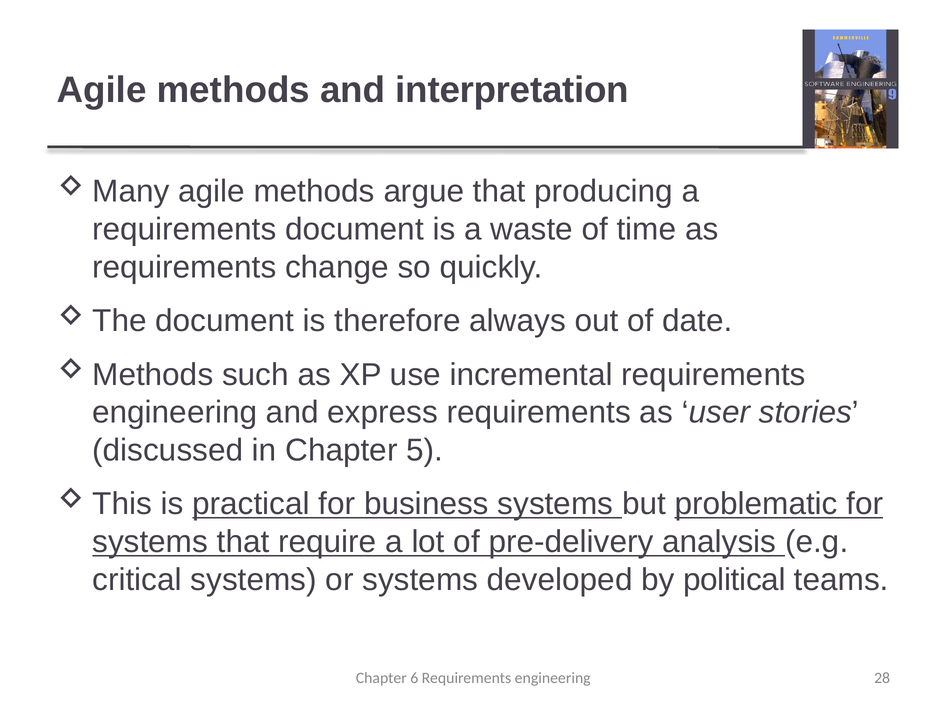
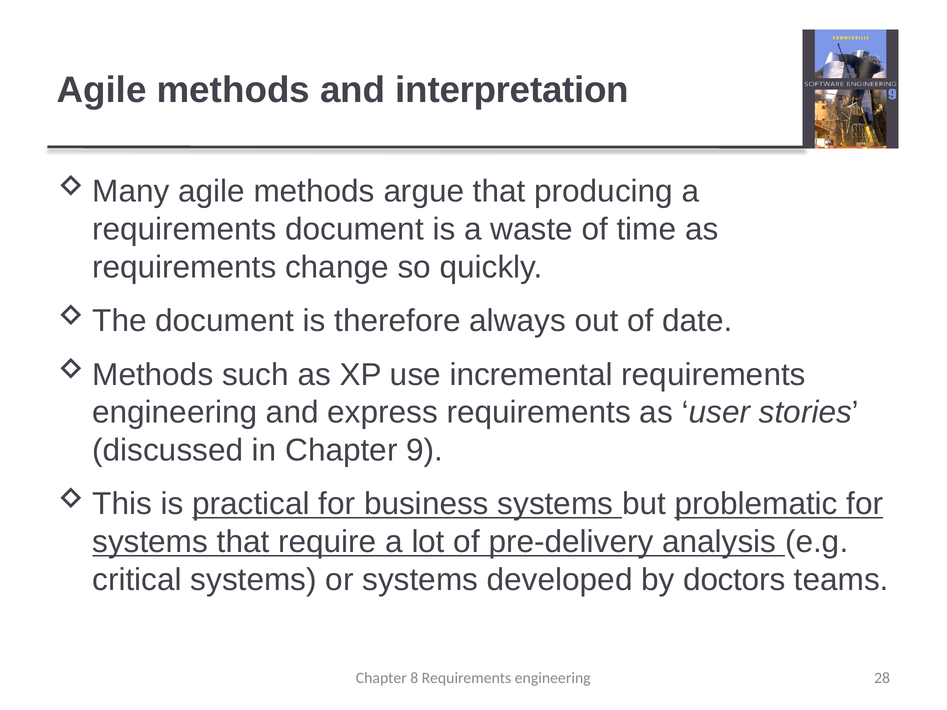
5: 5 -> 9
political: political -> doctors
6: 6 -> 8
